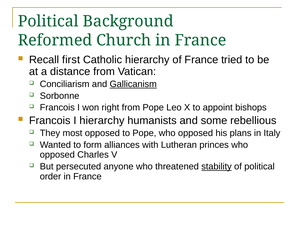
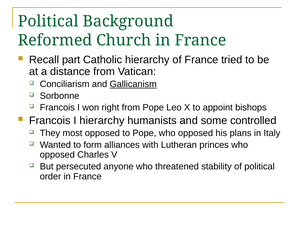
first: first -> part
rebellious: rebellious -> controlled
stability underline: present -> none
